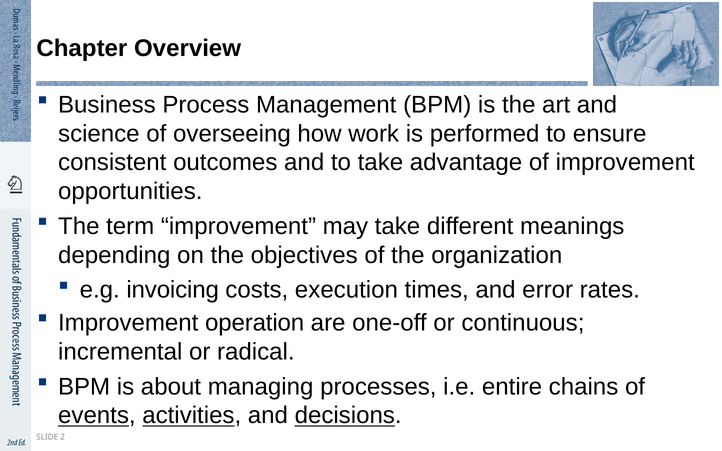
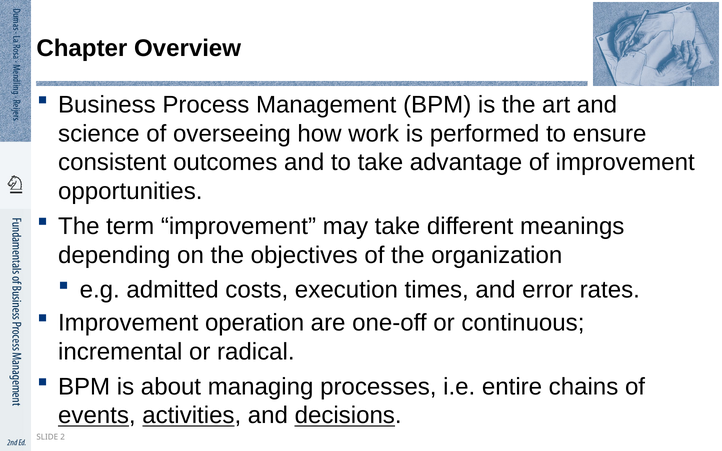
invoicing: invoicing -> admitted
